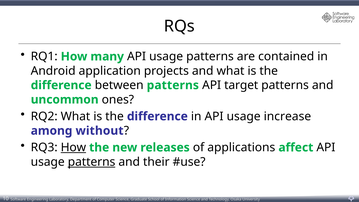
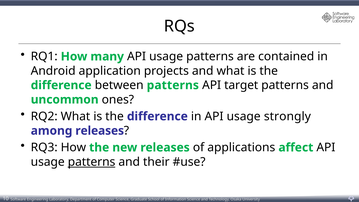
increase: increase -> strongly
among without: without -> releases
How at (73, 147) underline: present -> none
